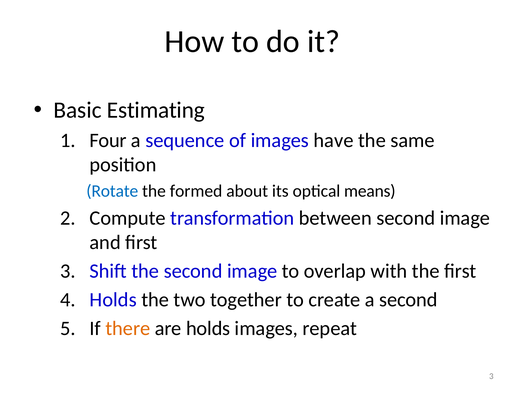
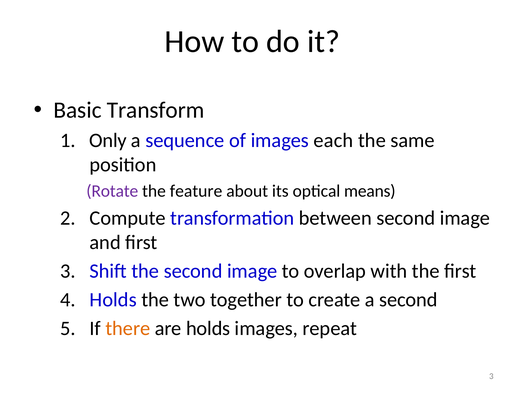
Estimating: Estimating -> Transform
Four: Four -> Only
have: have -> each
Rotate colour: blue -> purple
formed: formed -> feature
